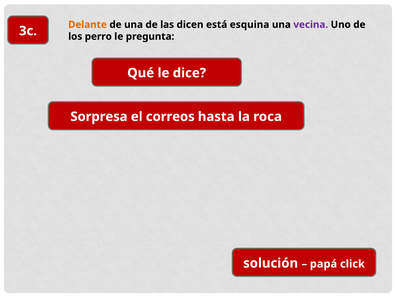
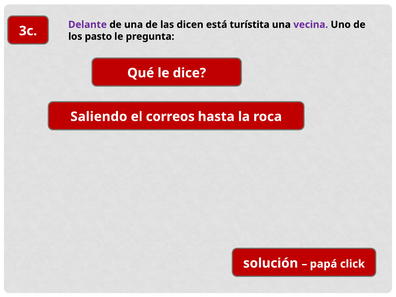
Delante colour: orange -> purple
esquina: esquina -> turístita
perro: perro -> pasto
Sorpresa: Sorpresa -> Saliendo
